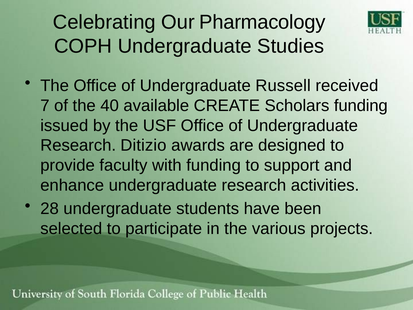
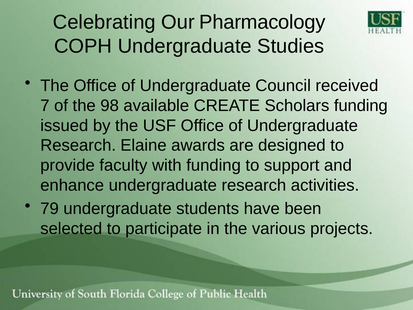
Russell: Russell -> Council
40: 40 -> 98
Ditizio: Ditizio -> Elaine
28: 28 -> 79
